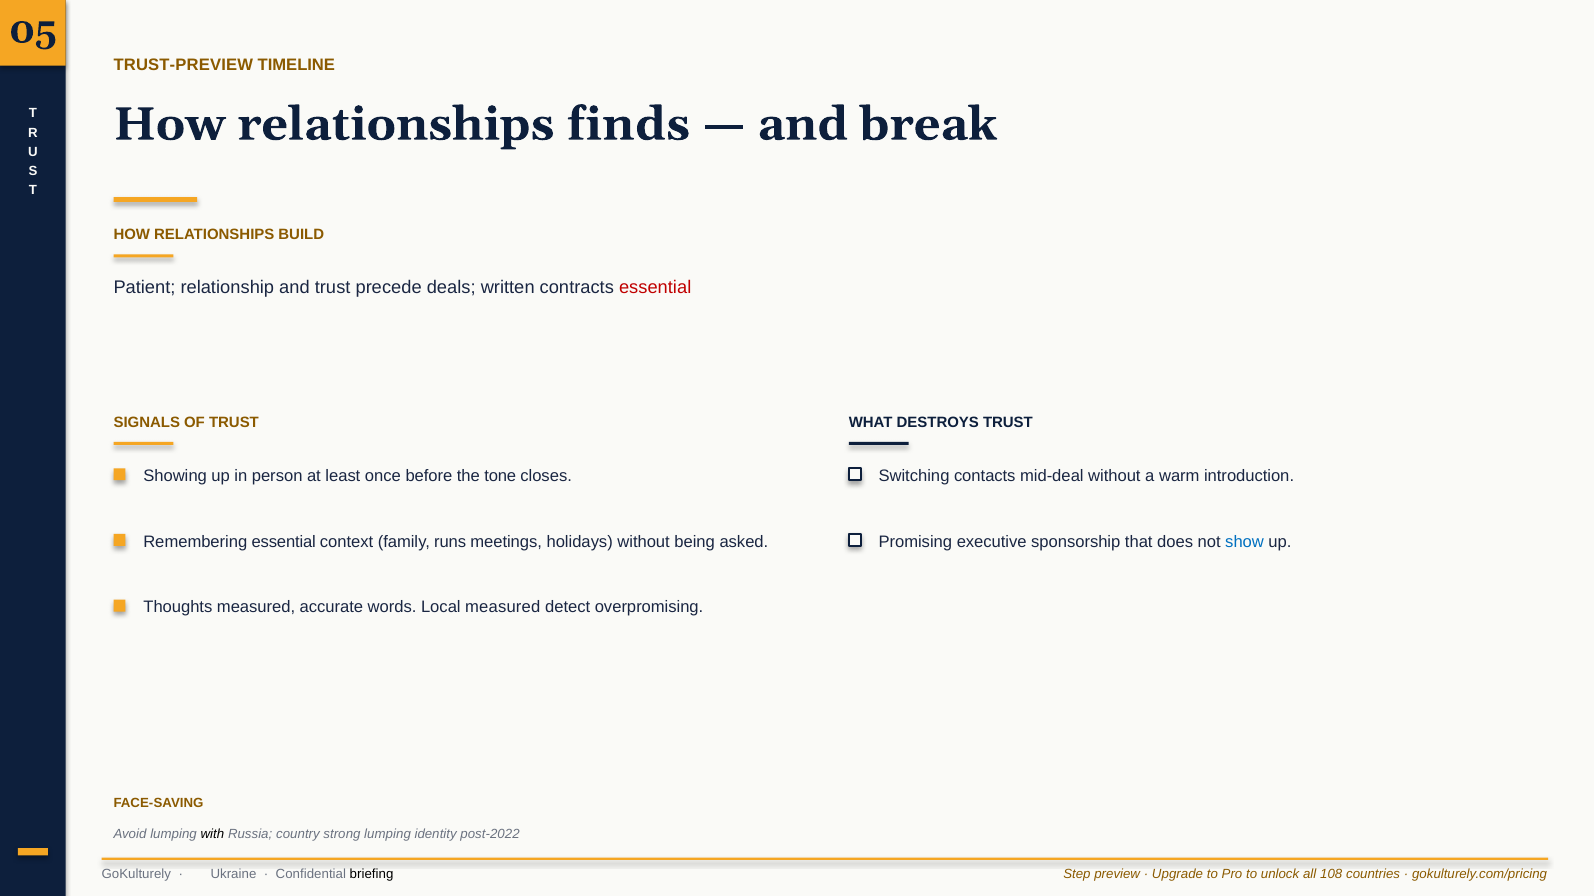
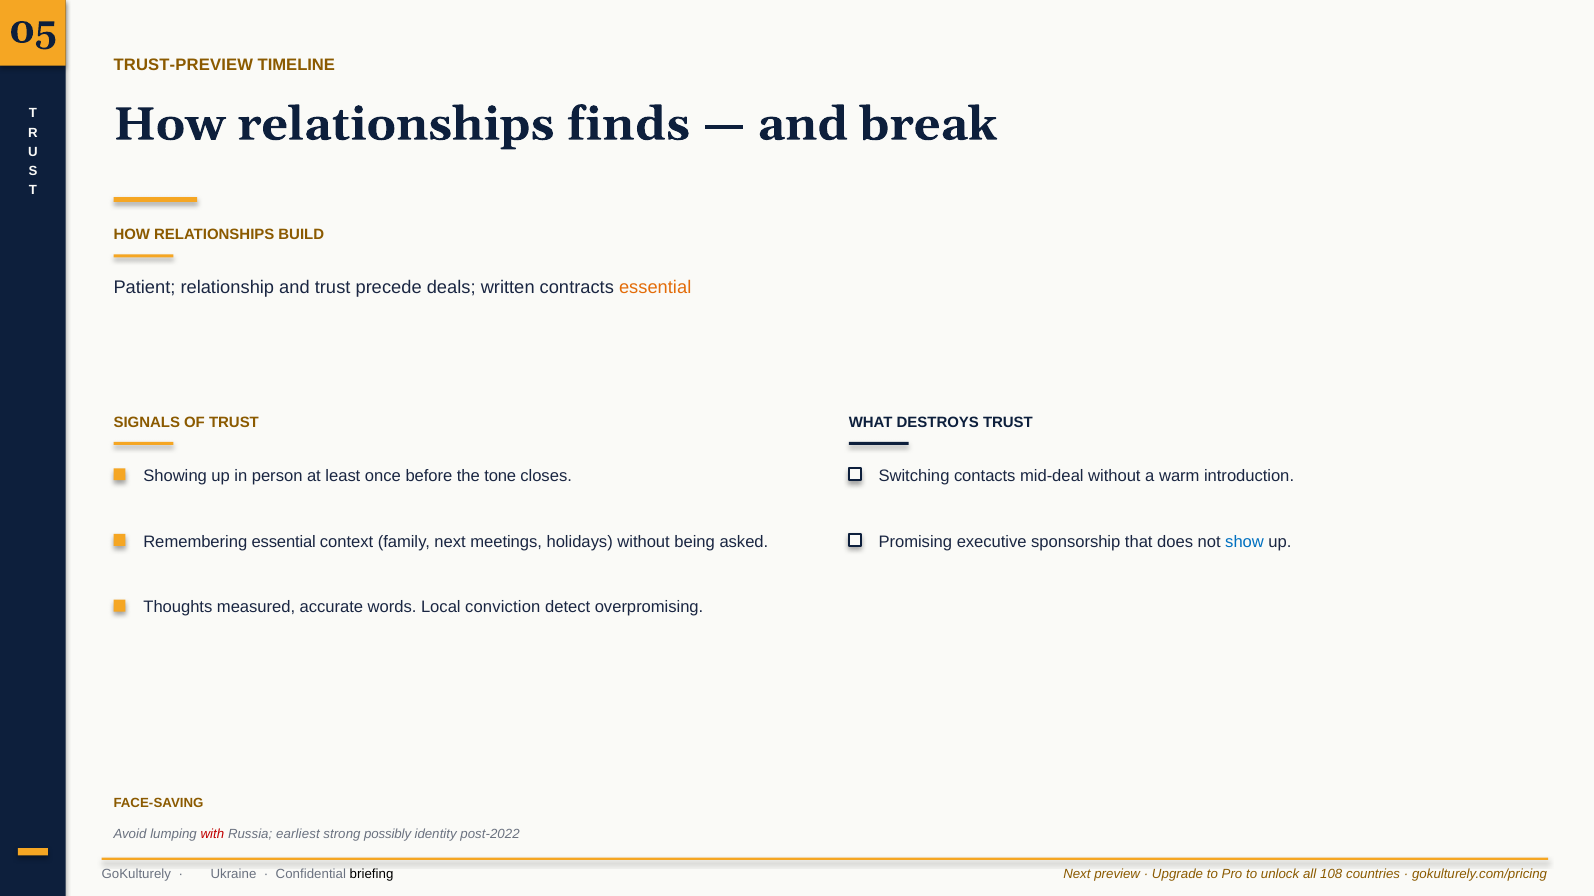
essential at (655, 288) colour: red -> orange
family runs: runs -> next
Local measured: measured -> conviction
with colour: black -> red
country: country -> earliest
strong lumping: lumping -> possibly
Step at (1077, 874): Step -> Next
